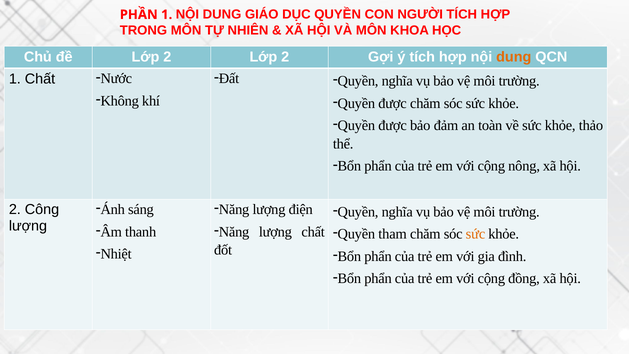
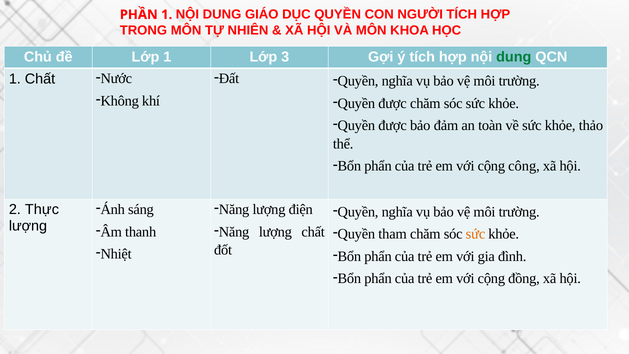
đề Lớp 2: 2 -> 1
2 at (285, 57): 2 -> 3
dung at (514, 57) colour: orange -> green
nông: nông -> công
Công: Công -> Thực
